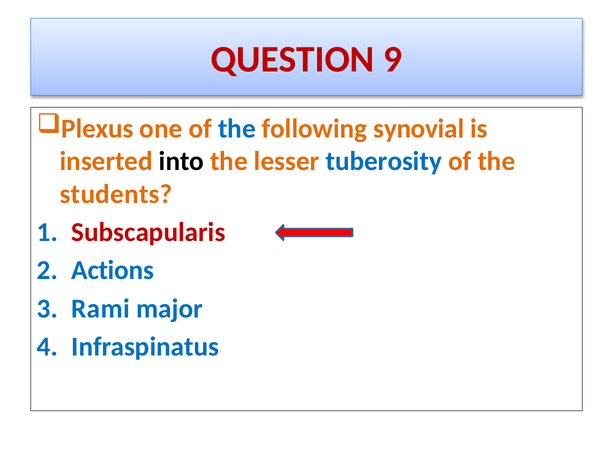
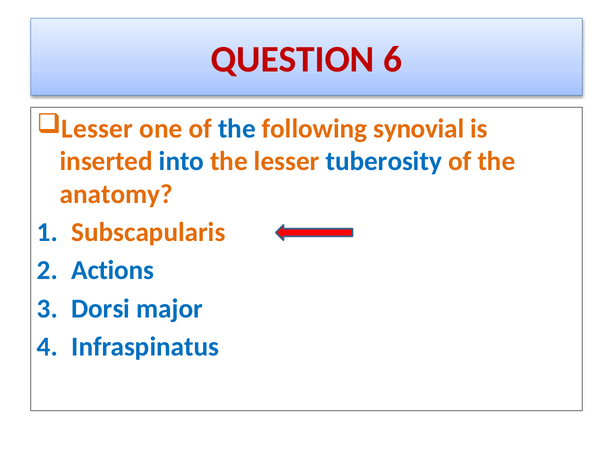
9: 9 -> 6
Plexus at (97, 129): Plexus -> Lesser
into colour: black -> blue
students: students -> anatomy
Subscapularis colour: red -> orange
Rami: Rami -> Dorsi
